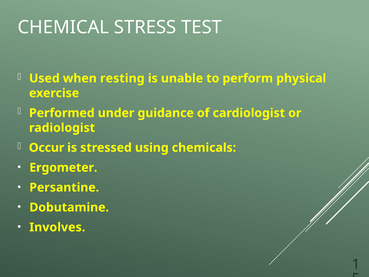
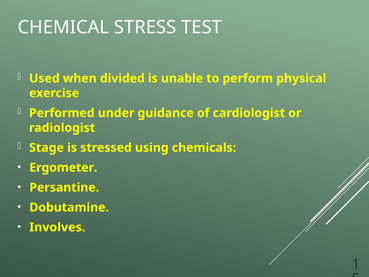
resting: resting -> divided
Occur: Occur -> Stage
